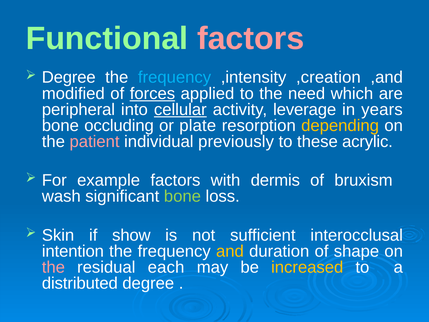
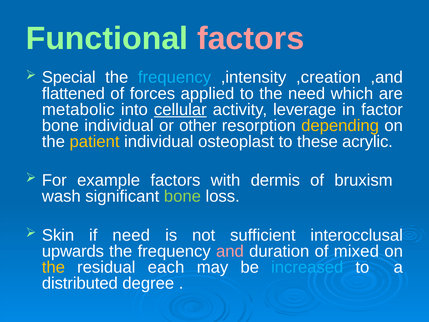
Degree at (69, 77): Degree -> Special
modified: modified -> flattened
forces underline: present -> none
peripheral: peripheral -> metabolic
years: years -> factor
bone occluding: occluding -> individual
plate: plate -> other
patient colour: pink -> yellow
previously: previously -> osteoplast
if show: show -> need
intention: intention -> upwards
and colour: yellow -> pink
shape: shape -> mixed
the at (53, 267) colour: pink -> yellow
increased colour: yellow -> light blue
